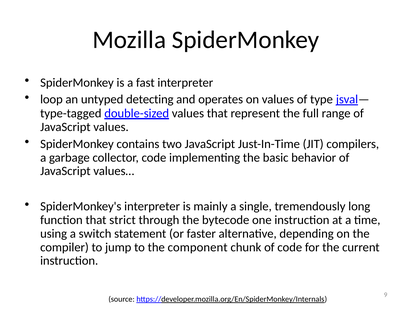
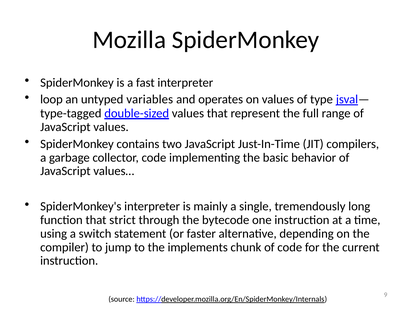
detecting: detecting -> variables
component: component -> implements
